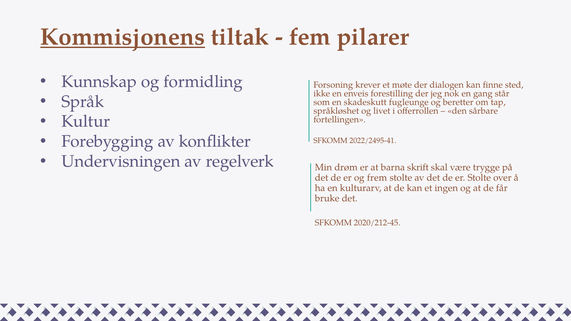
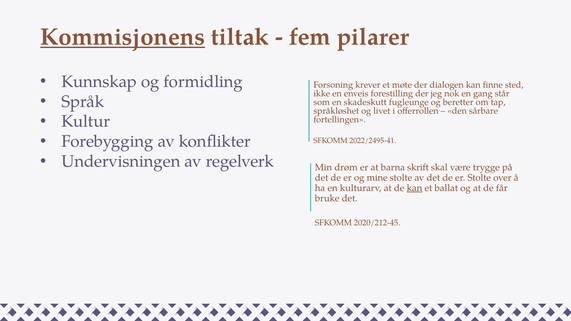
frem: frem -> mine
kan at (414, 188) underline: none -> present
ingen: ingen -> ballat
